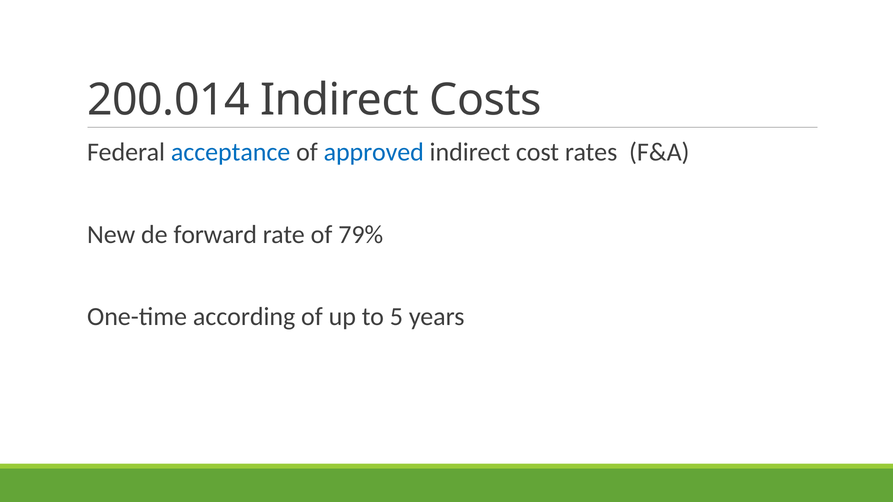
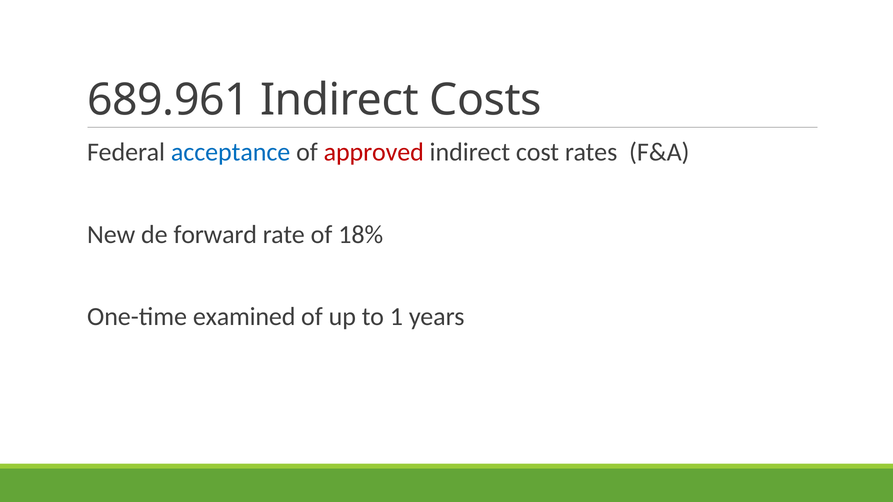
200.014: 200.014 -> 689.961
approved colour: blue -> red
79%: 79% -> 18%
according: according -> examined
5: 5 -> 1
